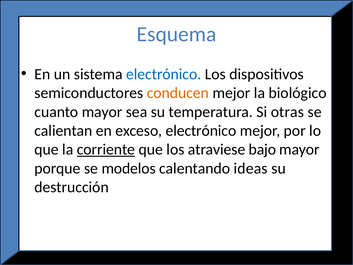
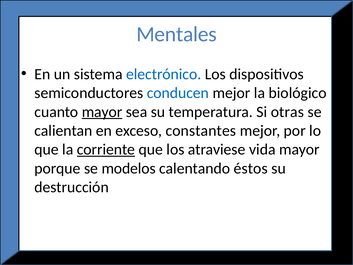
Esquema: Esquema -> Mentales
conducen colour: orange -> blue
mayor at (102, 112) underline: none -> present
exceso electrónico: electrónico -> constantes
bajo: bajo -> vida
ideas: ideas -> éstos
